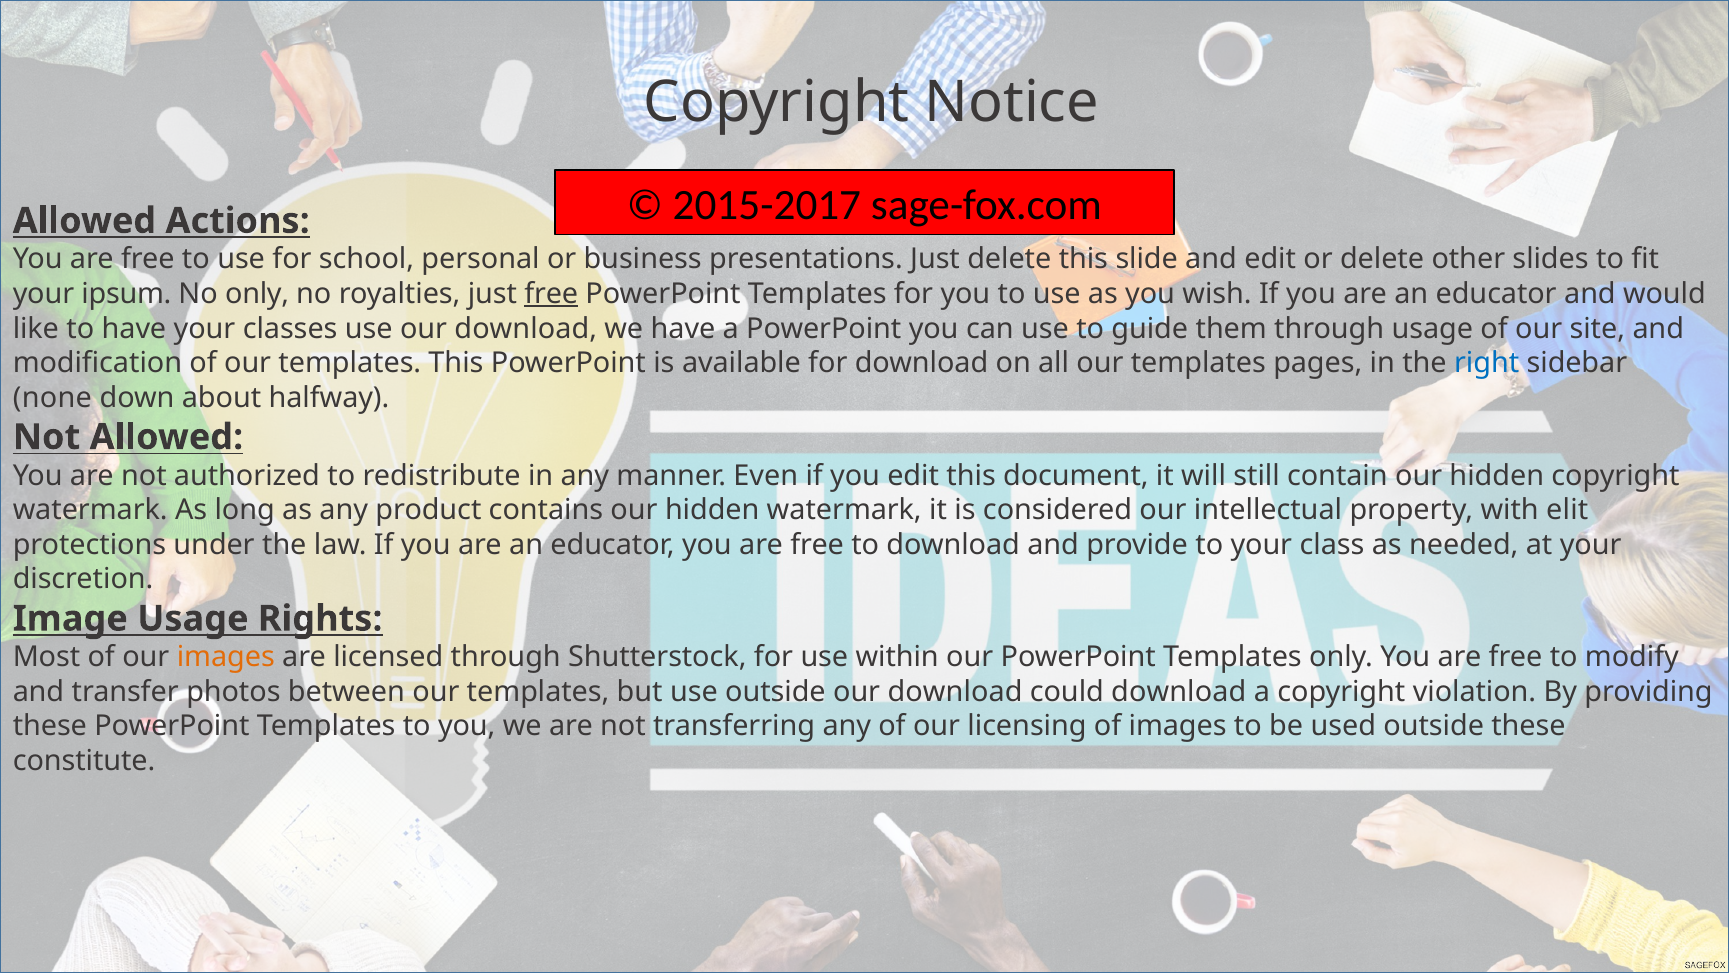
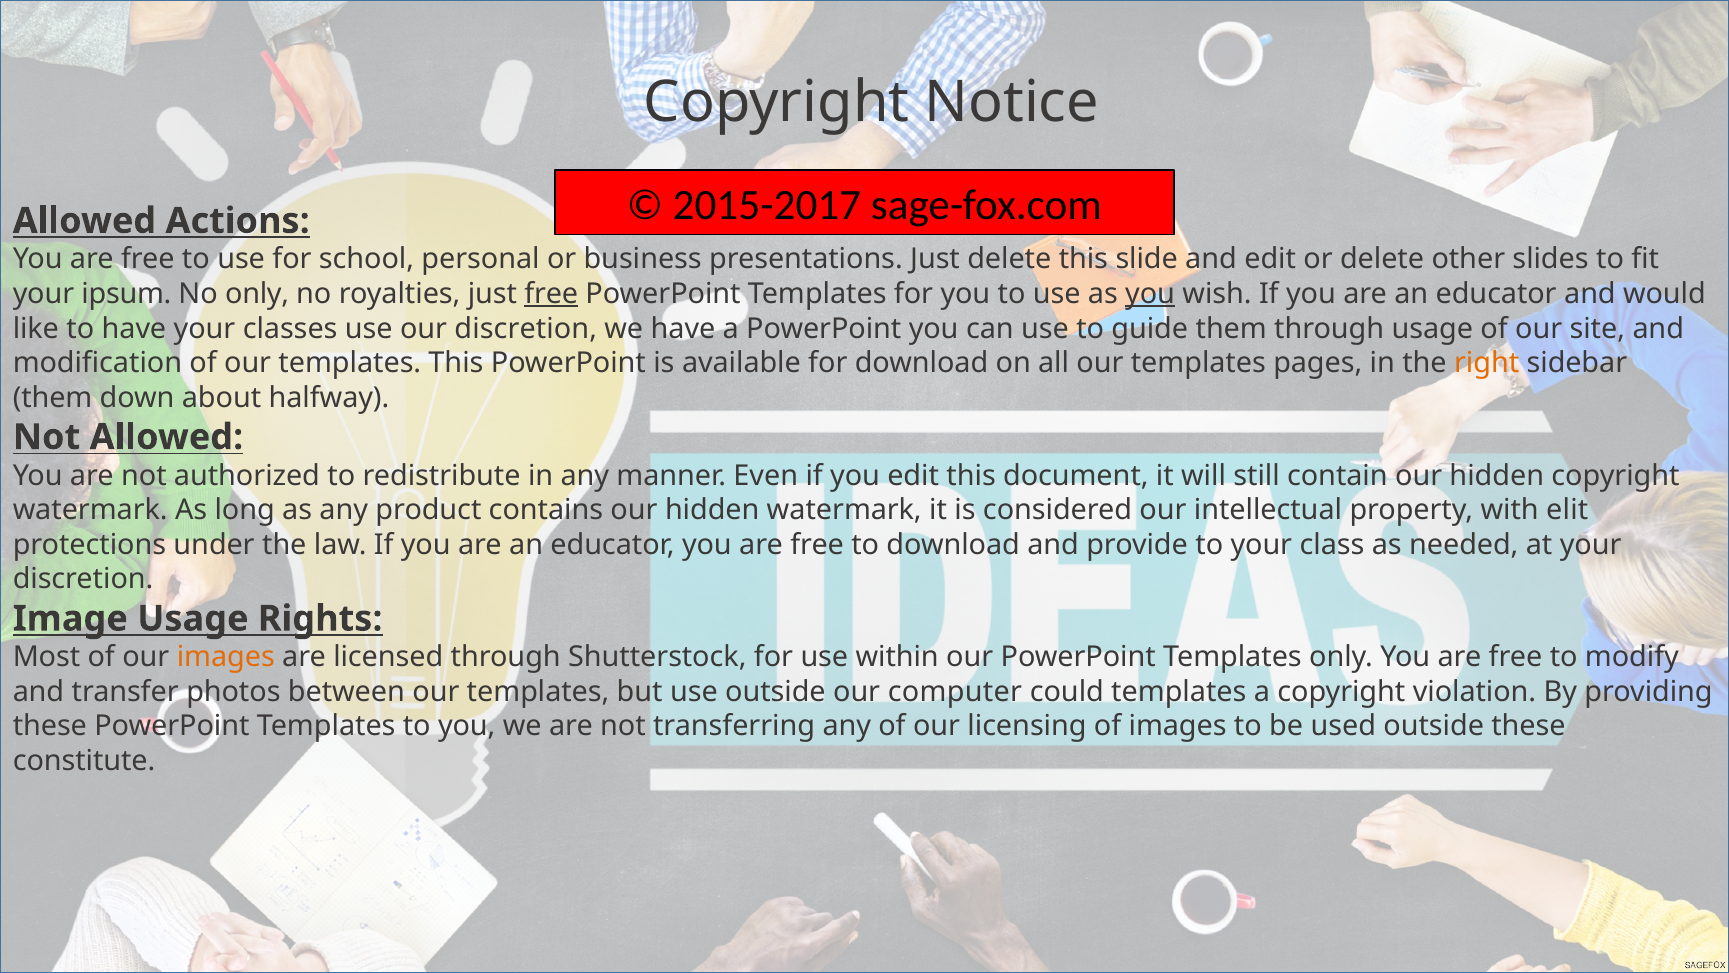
you at (1150, 294) underline: none -> present
use our download: download -> discretion
right colour: blue -> orange
none at (52, 397): none -> them
outside our download: download -> computer
could download: download -> templates
